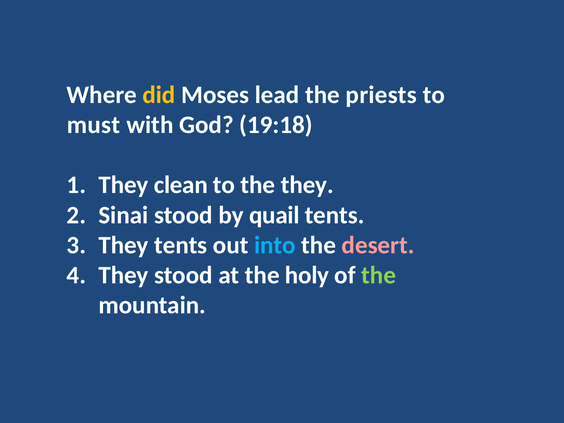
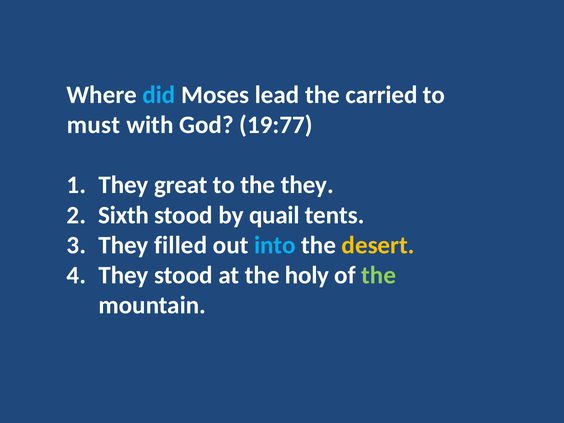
did colour: yellow -> light blue
priests: priests -> carried
19:18: 19:18 -> 19:77
clean: clean -> great
Sinai: Sinai -> Sixth
They tents: tents -> filled
desert colour: pink -> yellow
